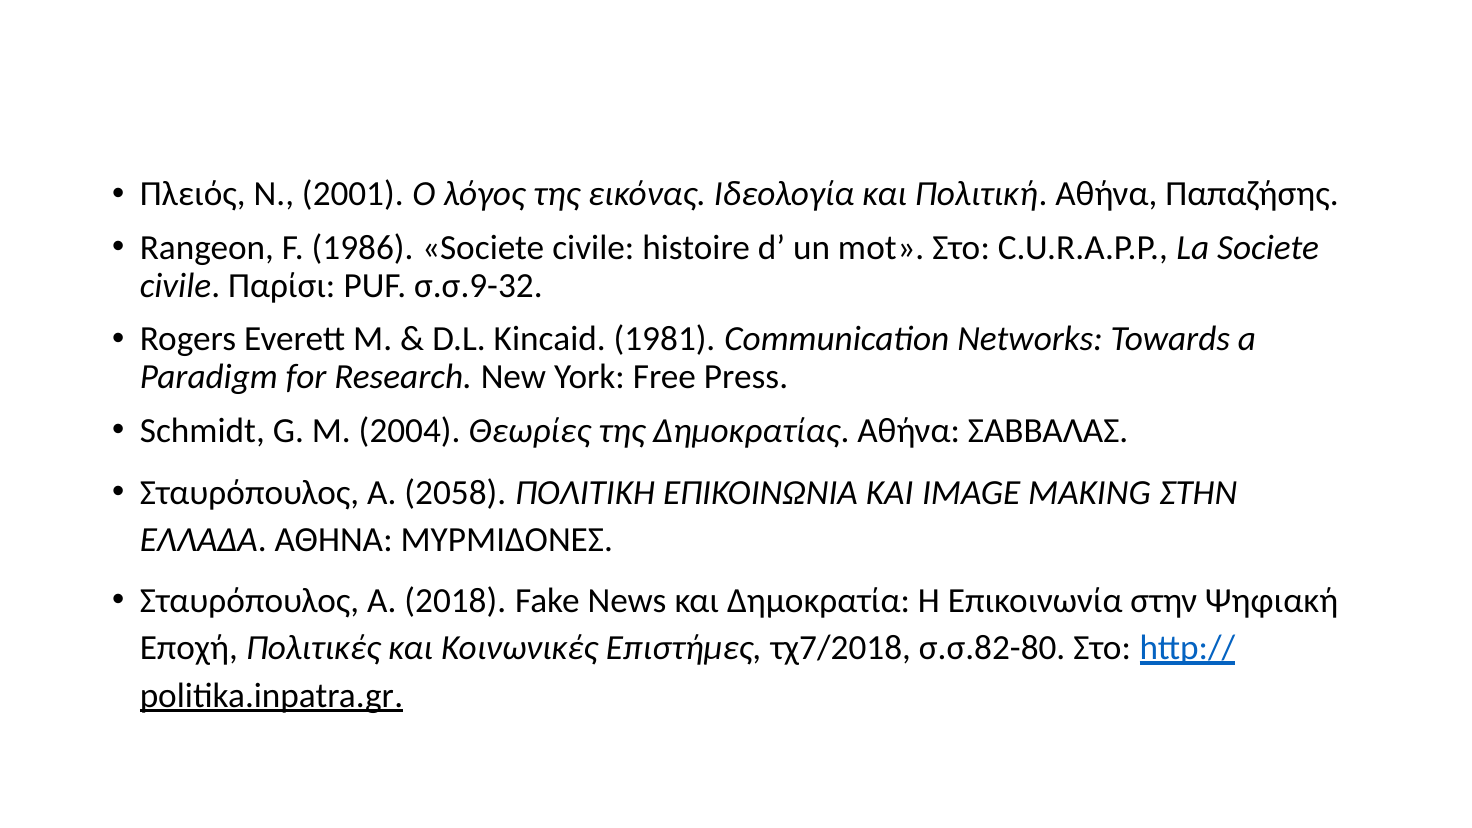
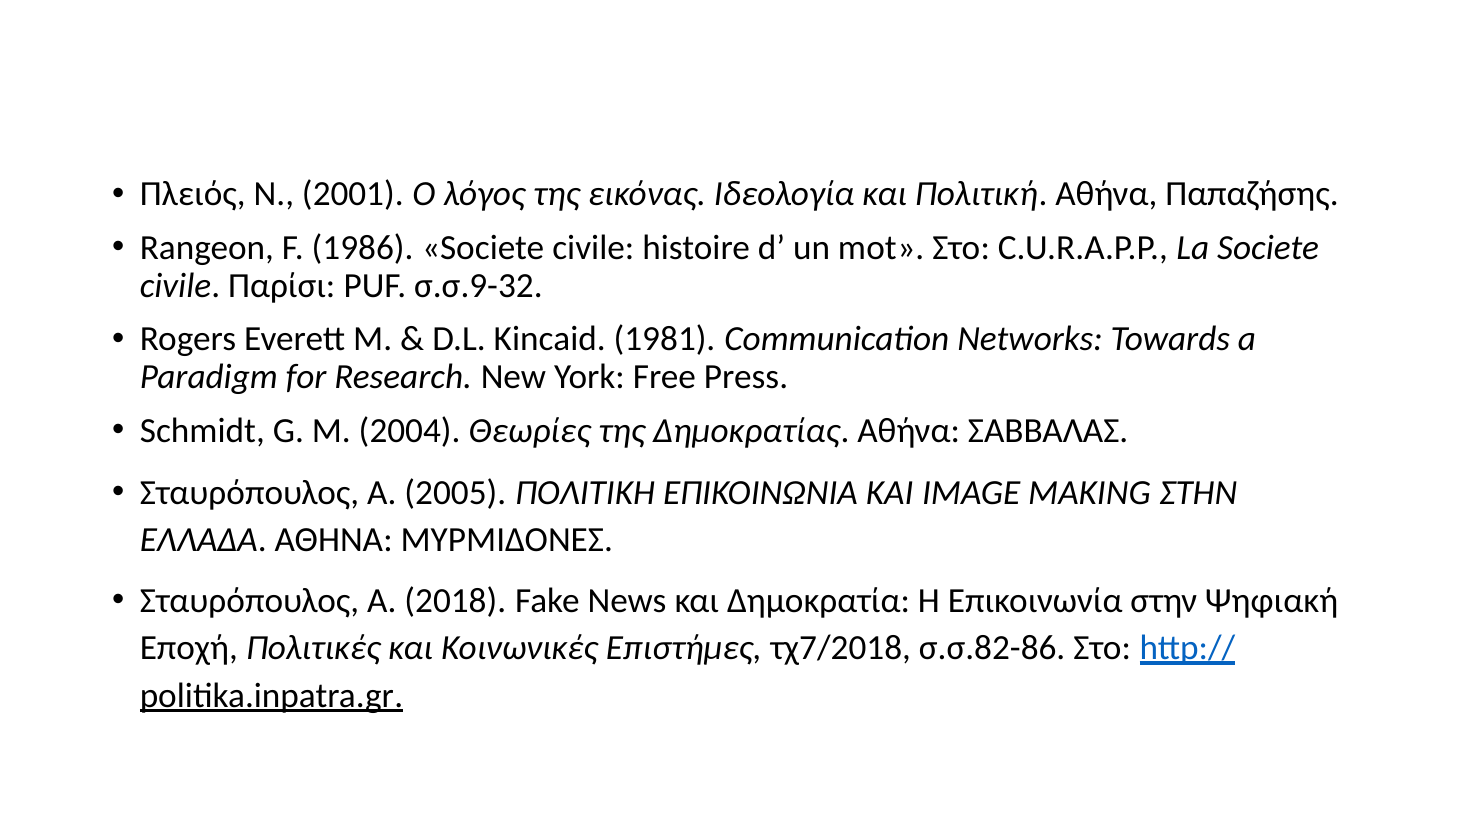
2058: 2058 -> 2005
σ.σ.82-80: σ.σ.82-80 -> σ.σ.82-86
